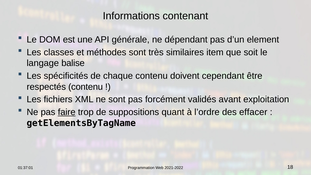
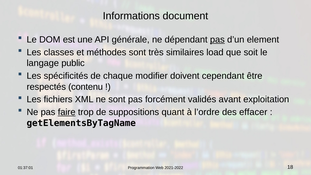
contenant: contenant -> document
pas at (217, 40) underline: none -> present
item: item -> load
balise: balise -> public
chaque contenu: contenu -> modifier
